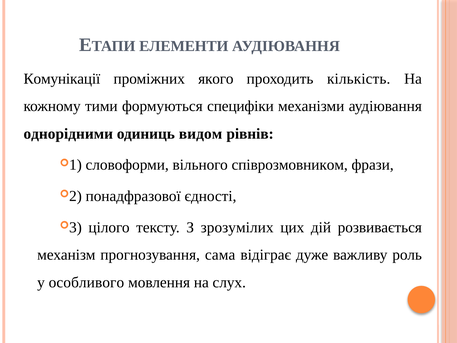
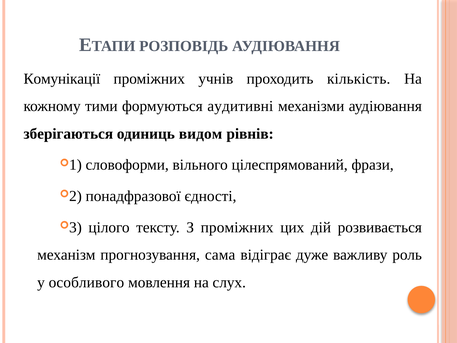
ЕЛЕМЕНТИ: ЕЛЕМЕНТИ -> РОЗПОВІДЬ
якого: якого -> учнів
специфіки: специфіки -> аудитивні
однорідними: однорідними -> зберігаються
співрозмовником: співрозмовником -> цілеспрямований
З зрозумілих: зрозумілих -> проміжних
